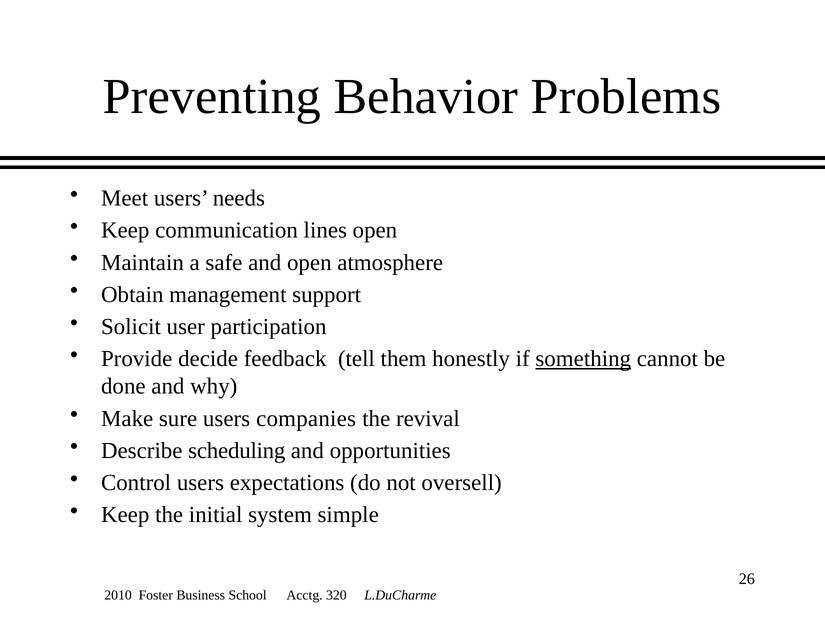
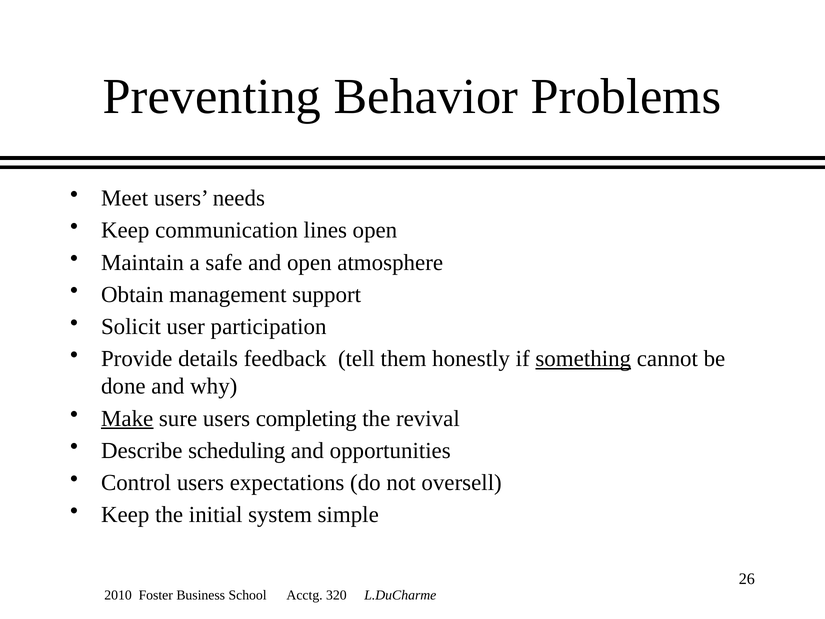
decide: decide -> details
Make underline: none -> present
companies: companies -> completing
